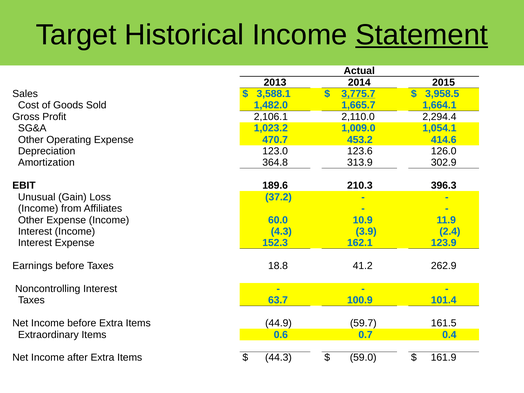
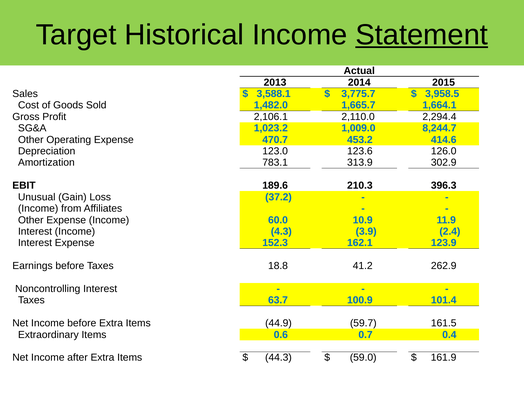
3,775.7 underline: present -> none
1,054.1: 1,054.1 -> 8,244.7
364.8: 364.8 -> 783.1
